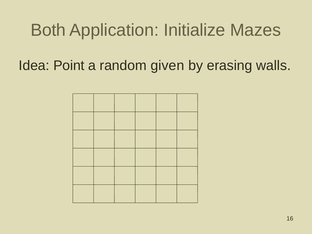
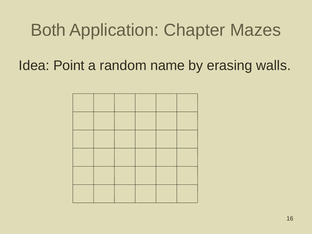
Initialize: Initialize -> Chapter
given: given -> name
